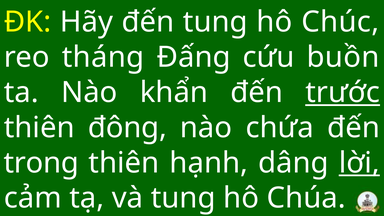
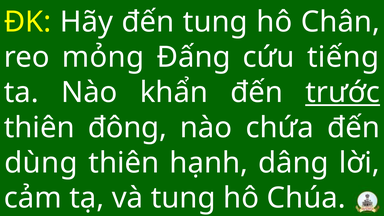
Chúc: Chúc -> Chân
tháng: tháng -> mỏng
buồn: buồn -> tiếng
trong: trong -> dùng
lời underline: present -> none
